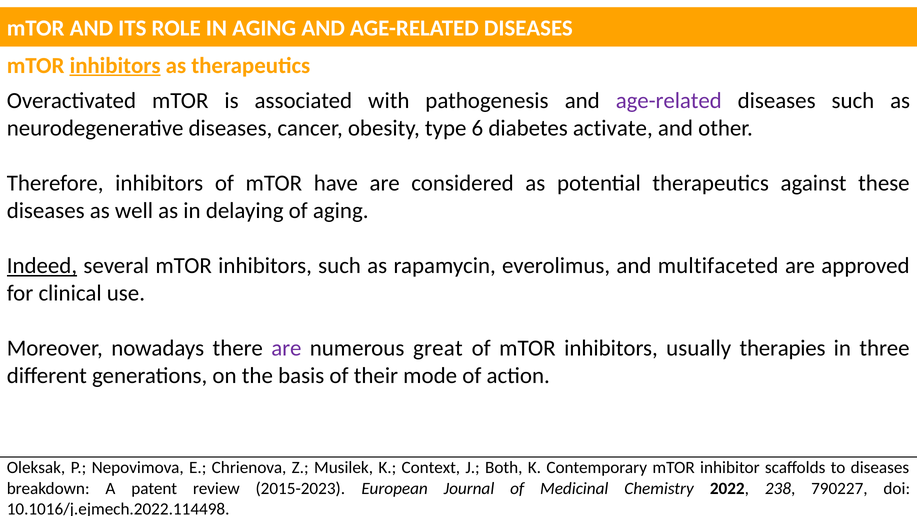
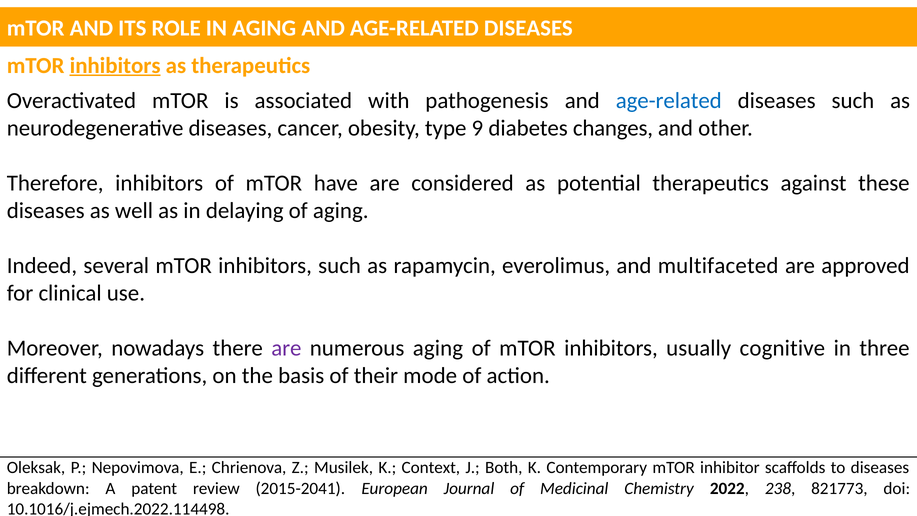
age-related at (669, 101) colour: purple -> blue
6: 6 -> 9
activate: activate -> changes
Indeed underline: present -> none
numerous great: great -> aging
therapies: therapies -> cognitive
2015-2023: 2015-2023 -> 2015-2041
790227: 790227 -> 821773
